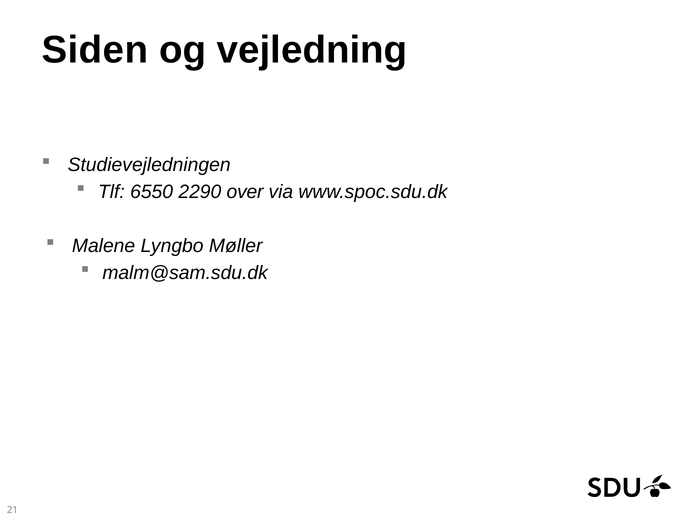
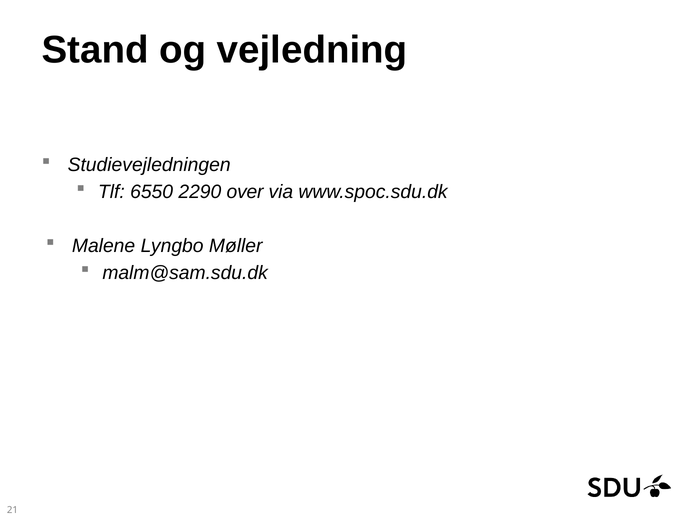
Siden: Siden -> Stand
